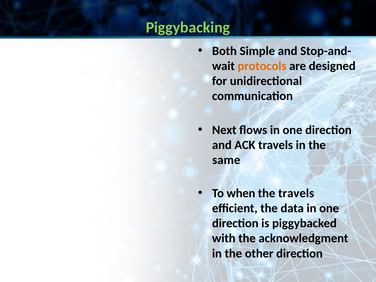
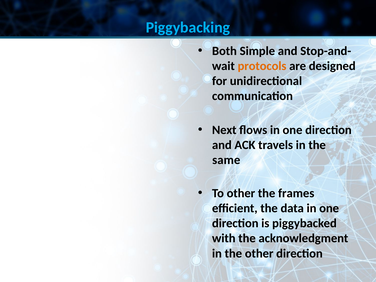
Piggybacking colour: light green -> light blue
To when: when -> other
the travels: travels -> frames
